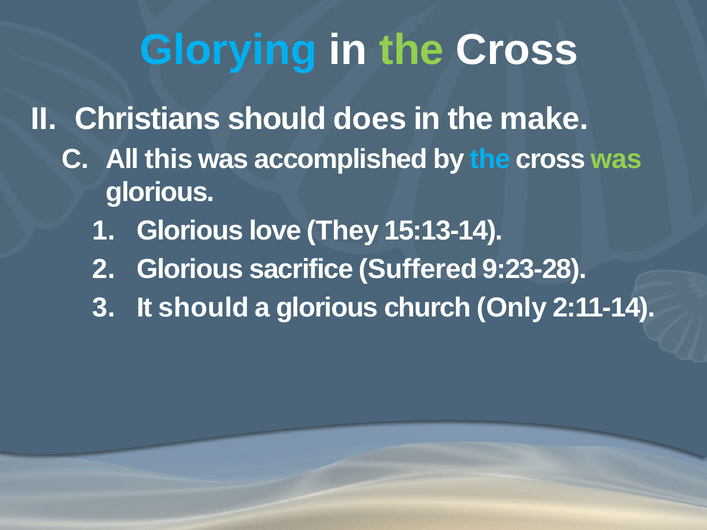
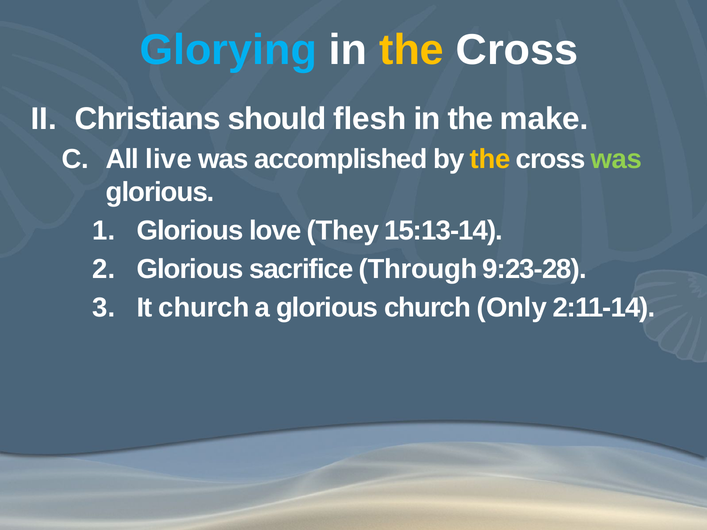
the at (412, 50) colour: light green -> yellow
does: does -> flesh
this: this -> live
the at (490, 159) colour: light blue -> yellow
Suffered: Suffered -> Through
It should: should -> church
